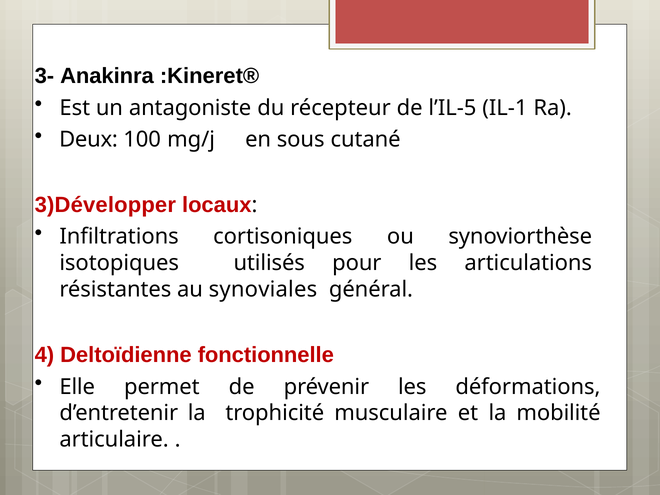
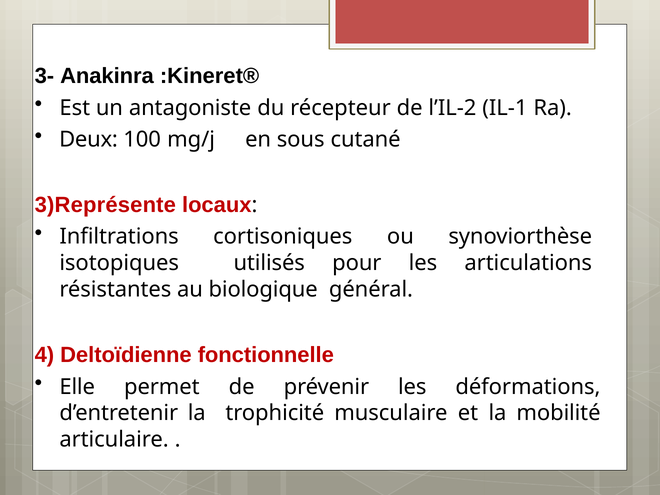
l’IL-5: l’IL-5 -> l’IL-2
3)Développer: 3)Développer -> 3)Représente
synoviales: synoviales -> biologique
